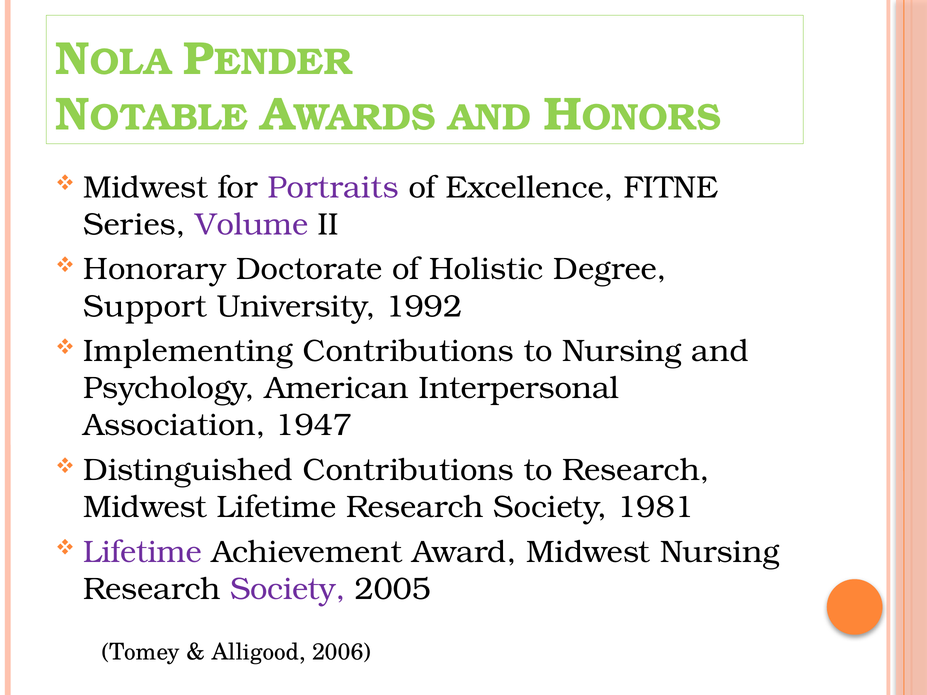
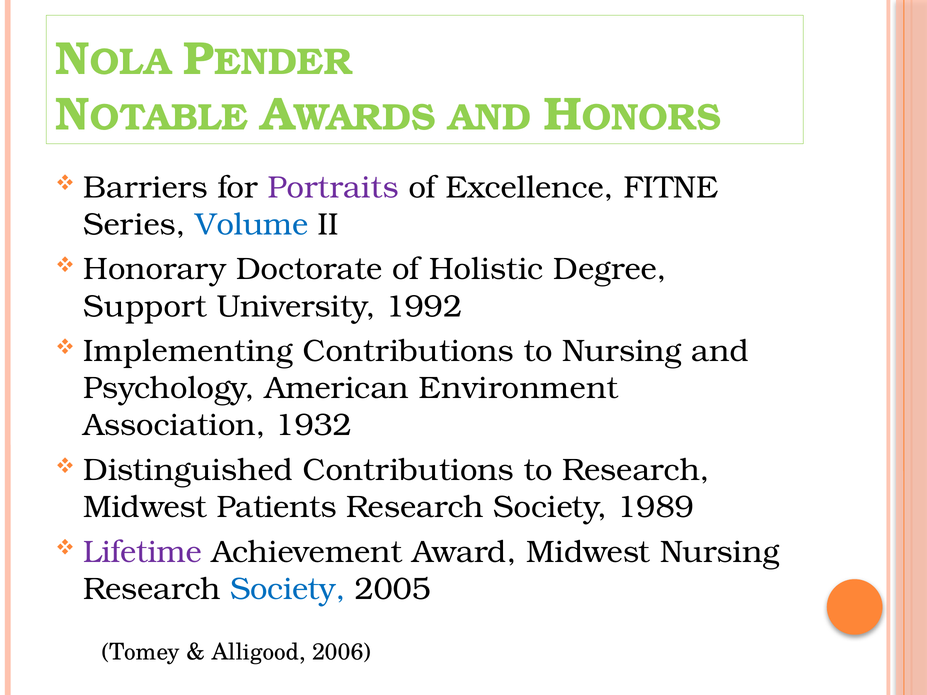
Midwest at (146, 187): Midwest -> Barriers
Volume colour: purple -> blue
Interpersonal: Interpersonal -> Environment
1947: 1947 -> 1932
Midwest Lifetime: Lifetime -> Patients
1981: 1981 -> 1989
Society at (288, 589) colour: purple -> blue
